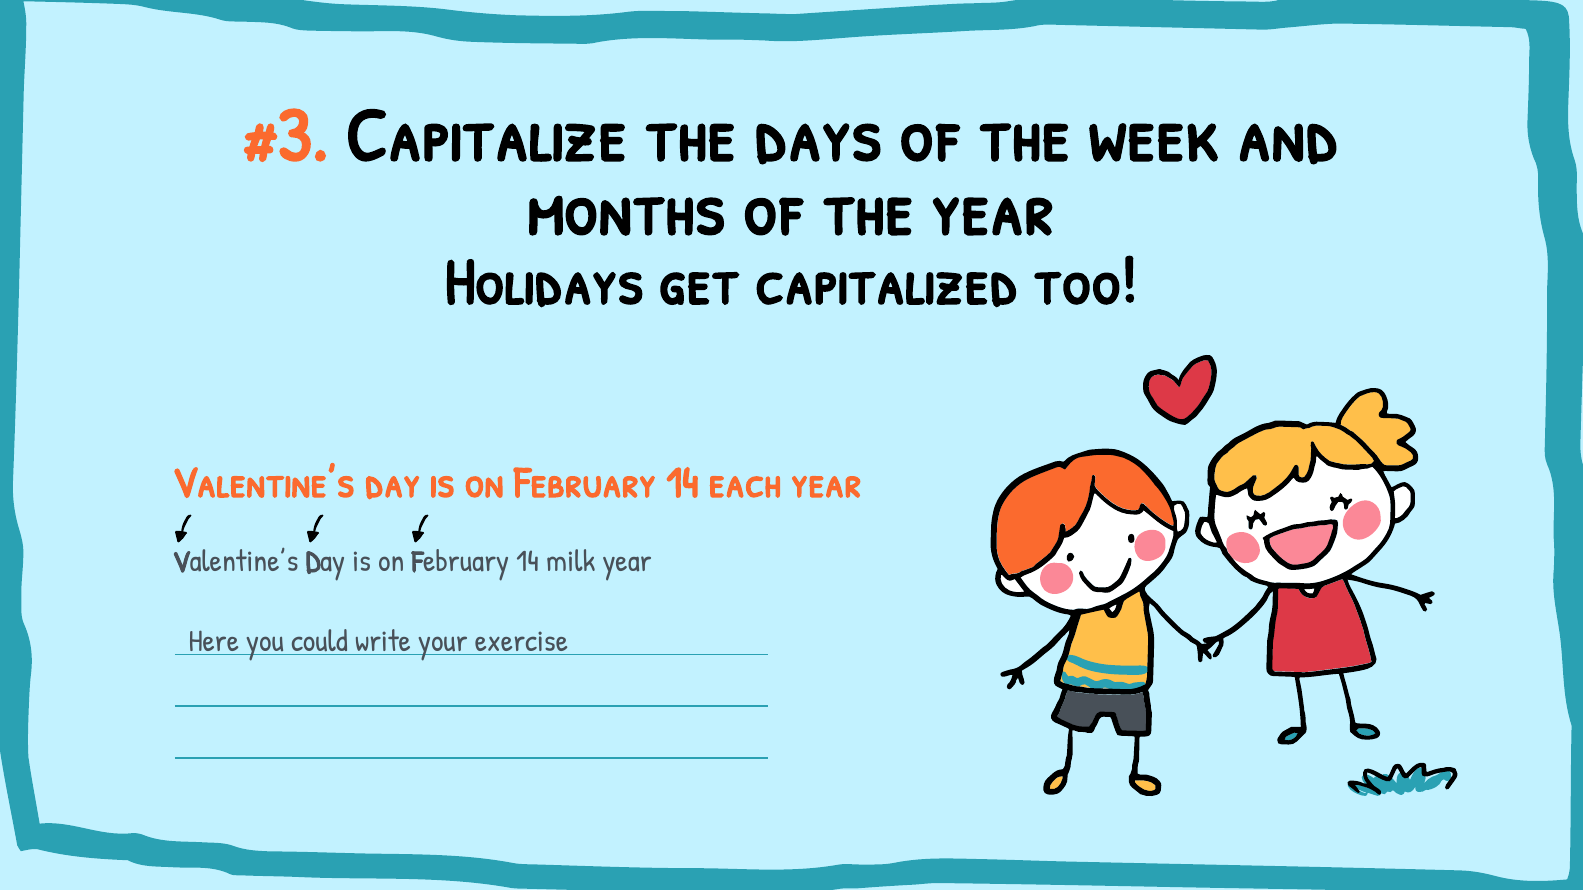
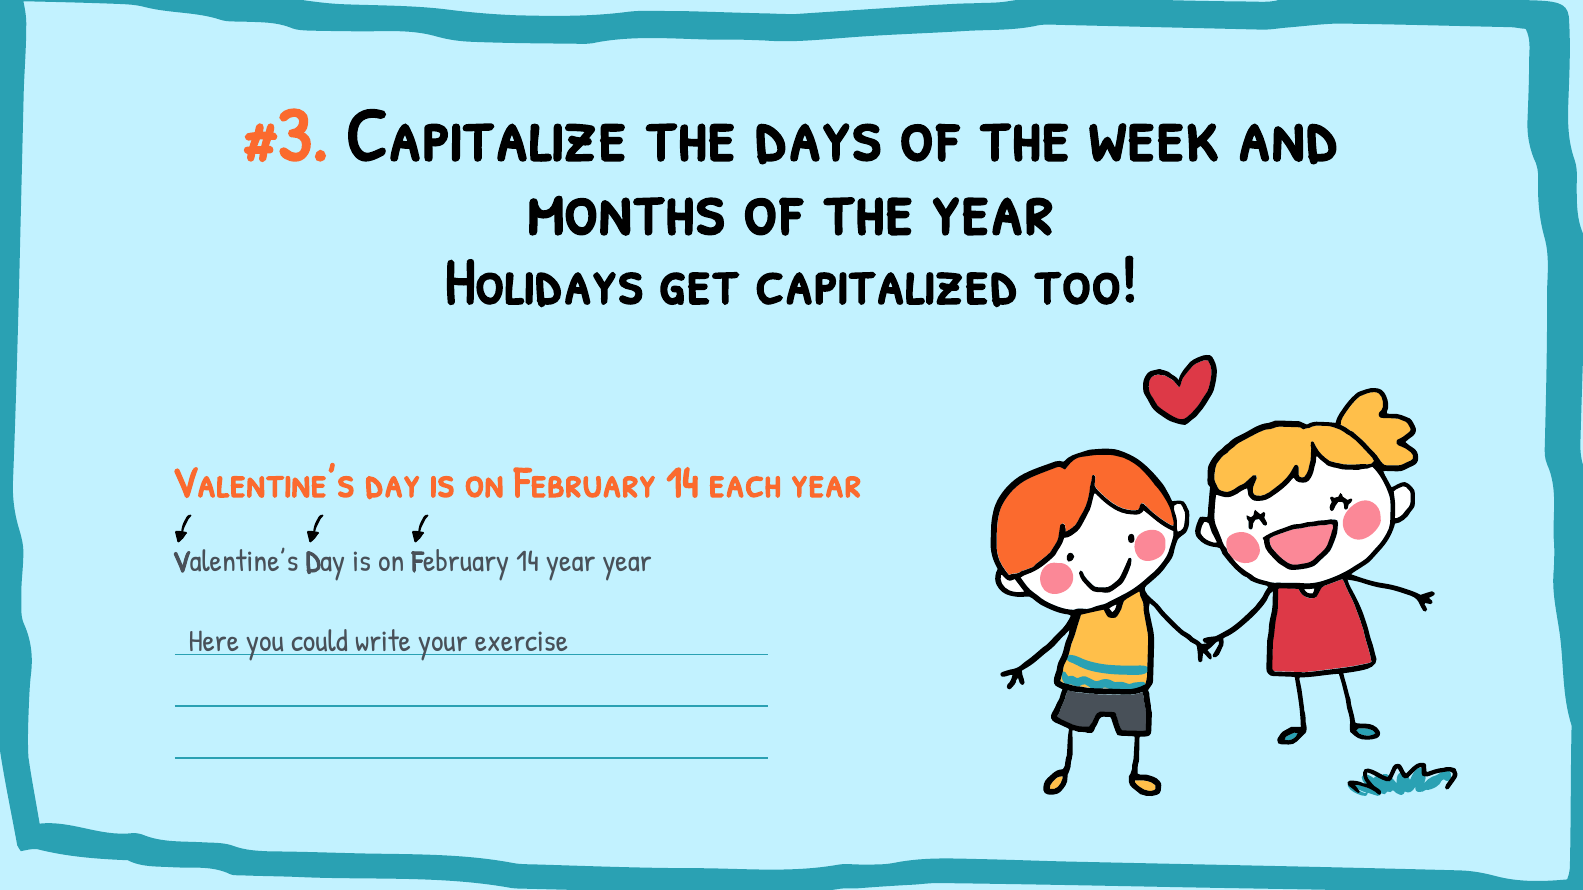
14 milk: milk -> year
